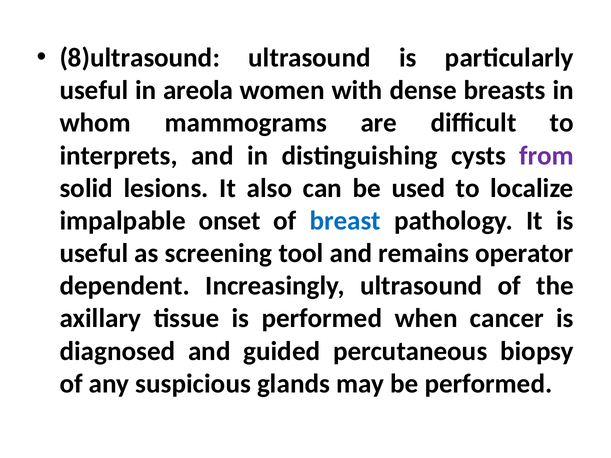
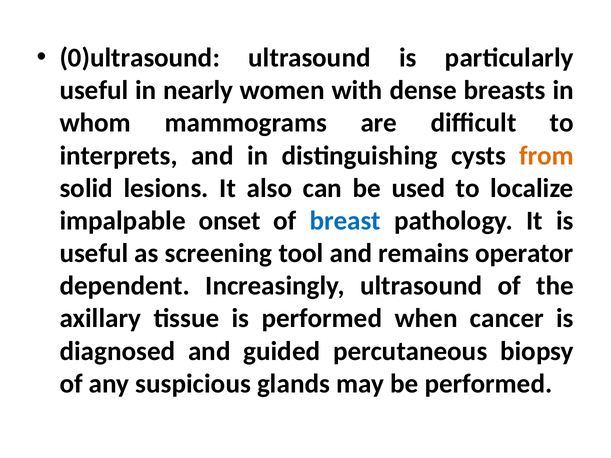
8)ultrasound: 8)ultrasound -> 0)ultrasound
areola: areola -> nearly
from colour: purple -> orange
